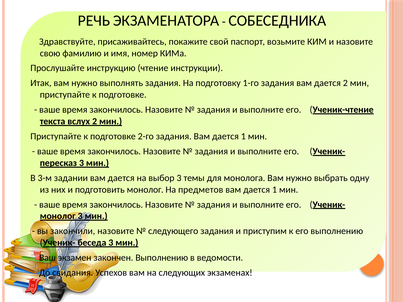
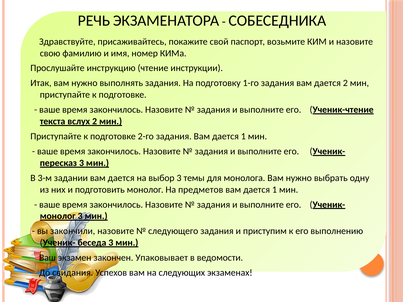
закончен Выполнению: Выполнению -> Упаковывает
